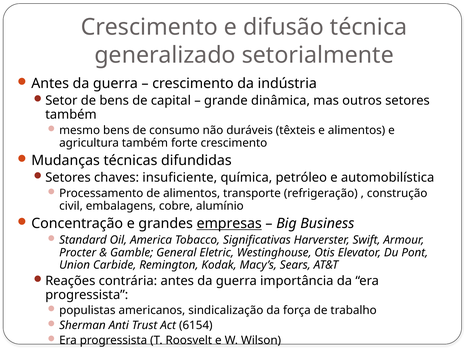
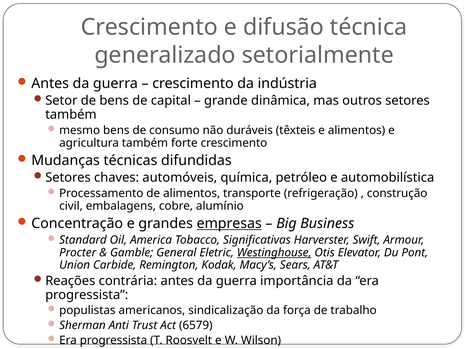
insuficiente: insuficiente -> automóveis
Westinghouse underline: none -> present
6154: 6154 -> 6579
